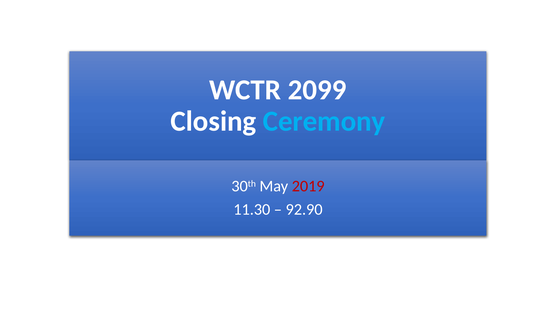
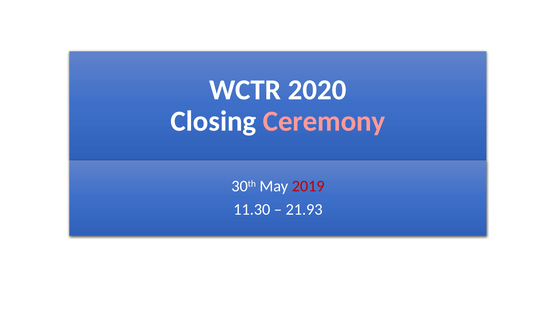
2099: 2099 -> 2020
Ceremony colour: light blue -> pink
92.90: 92.90 -> 21.93
